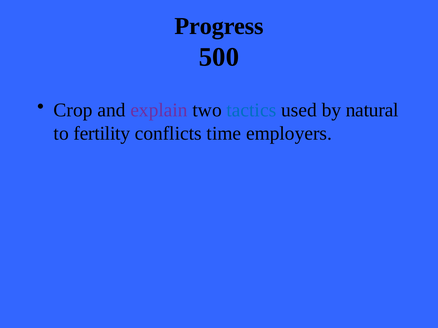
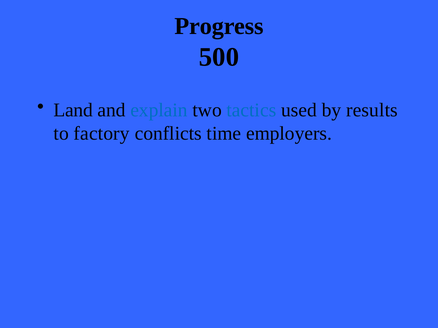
Crop: Crop -> Land
explain colour: purple -> blue
natural: natural -> results
fertility: fertility -> factory
